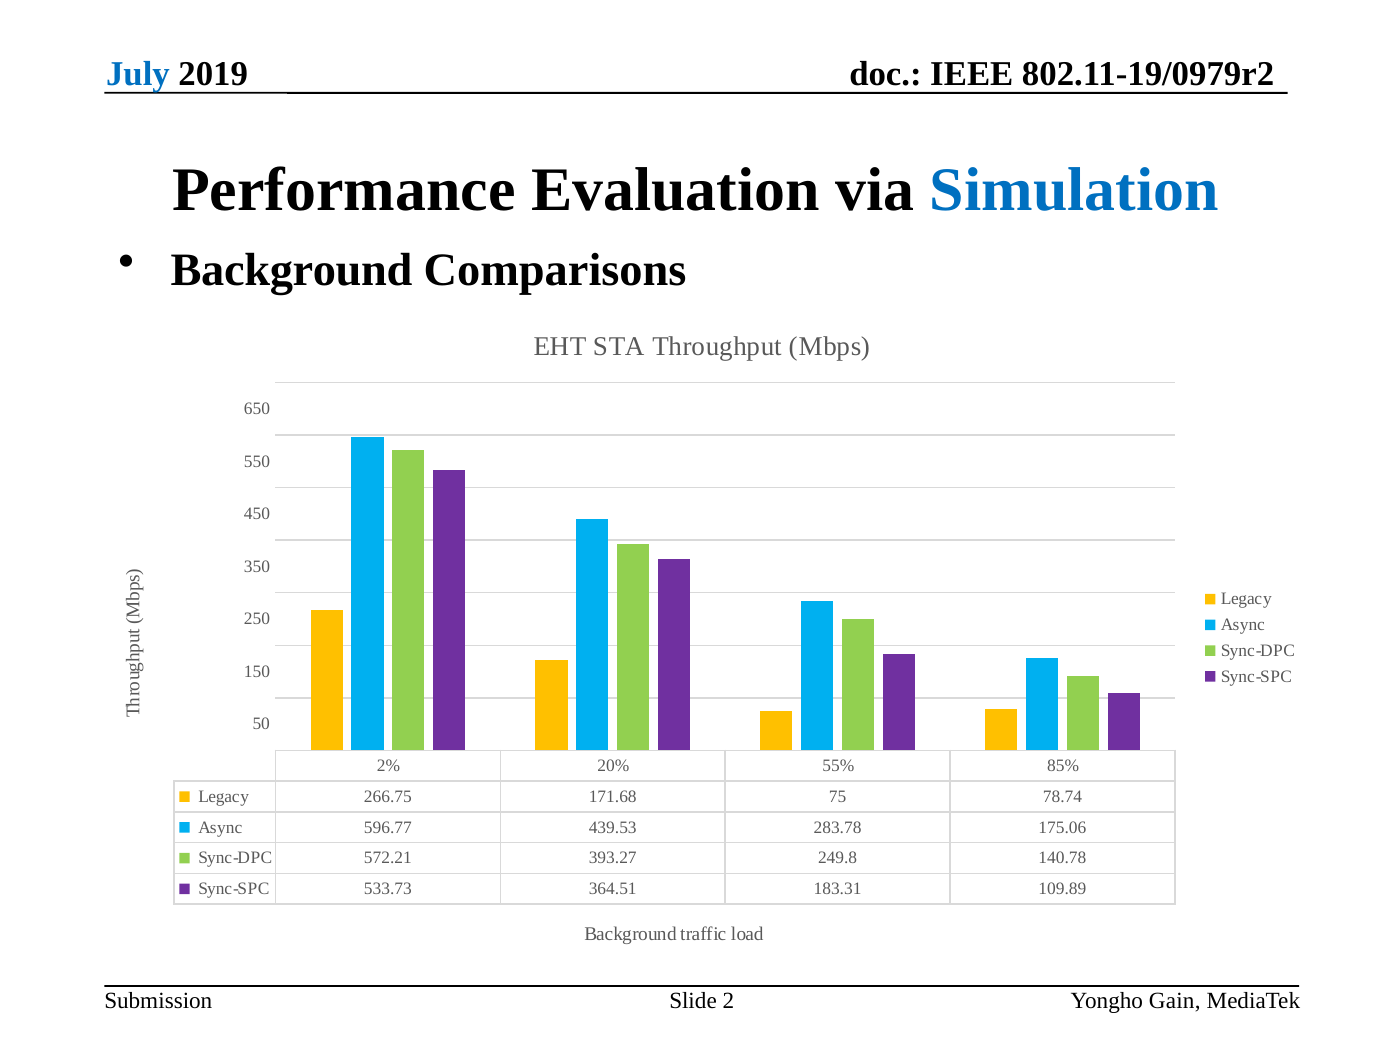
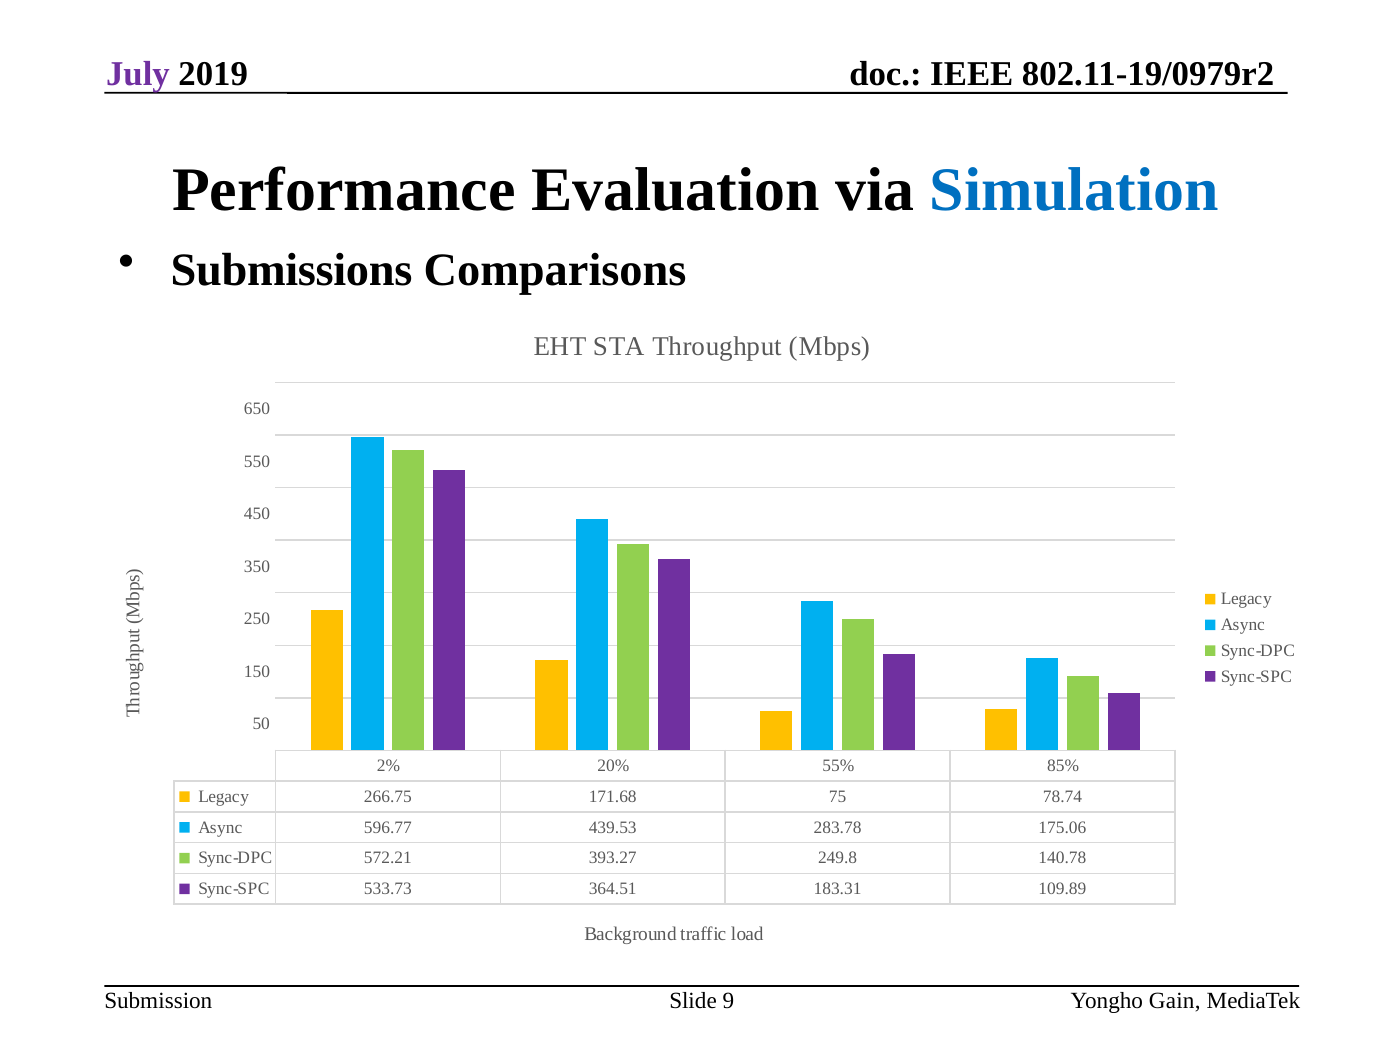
July colour: blue -> purple
Background at (292, 270): Background -> Submissions
2: 2 -> 9
